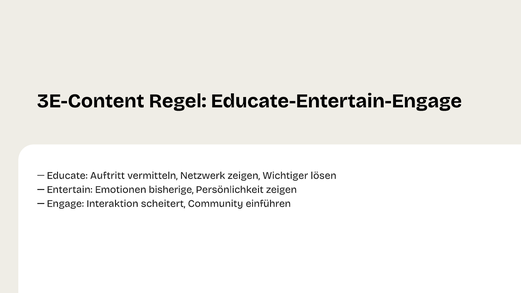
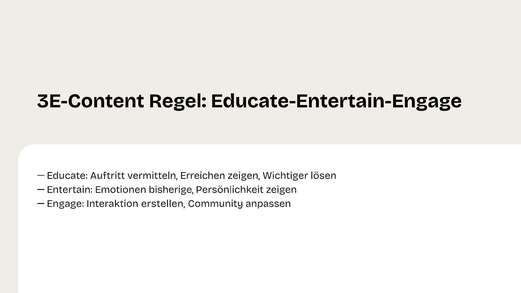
Netzwerk: Netzwerk -> Erreichen
scheitert: scheitert -> erstellen
einführen: einführen -> anpassen
